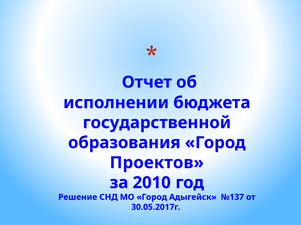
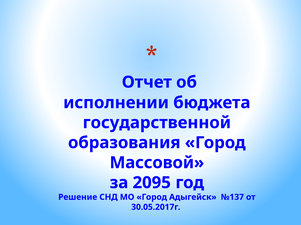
Проектов: Проектов -> Массовой
2010: 2010 -> 2095
